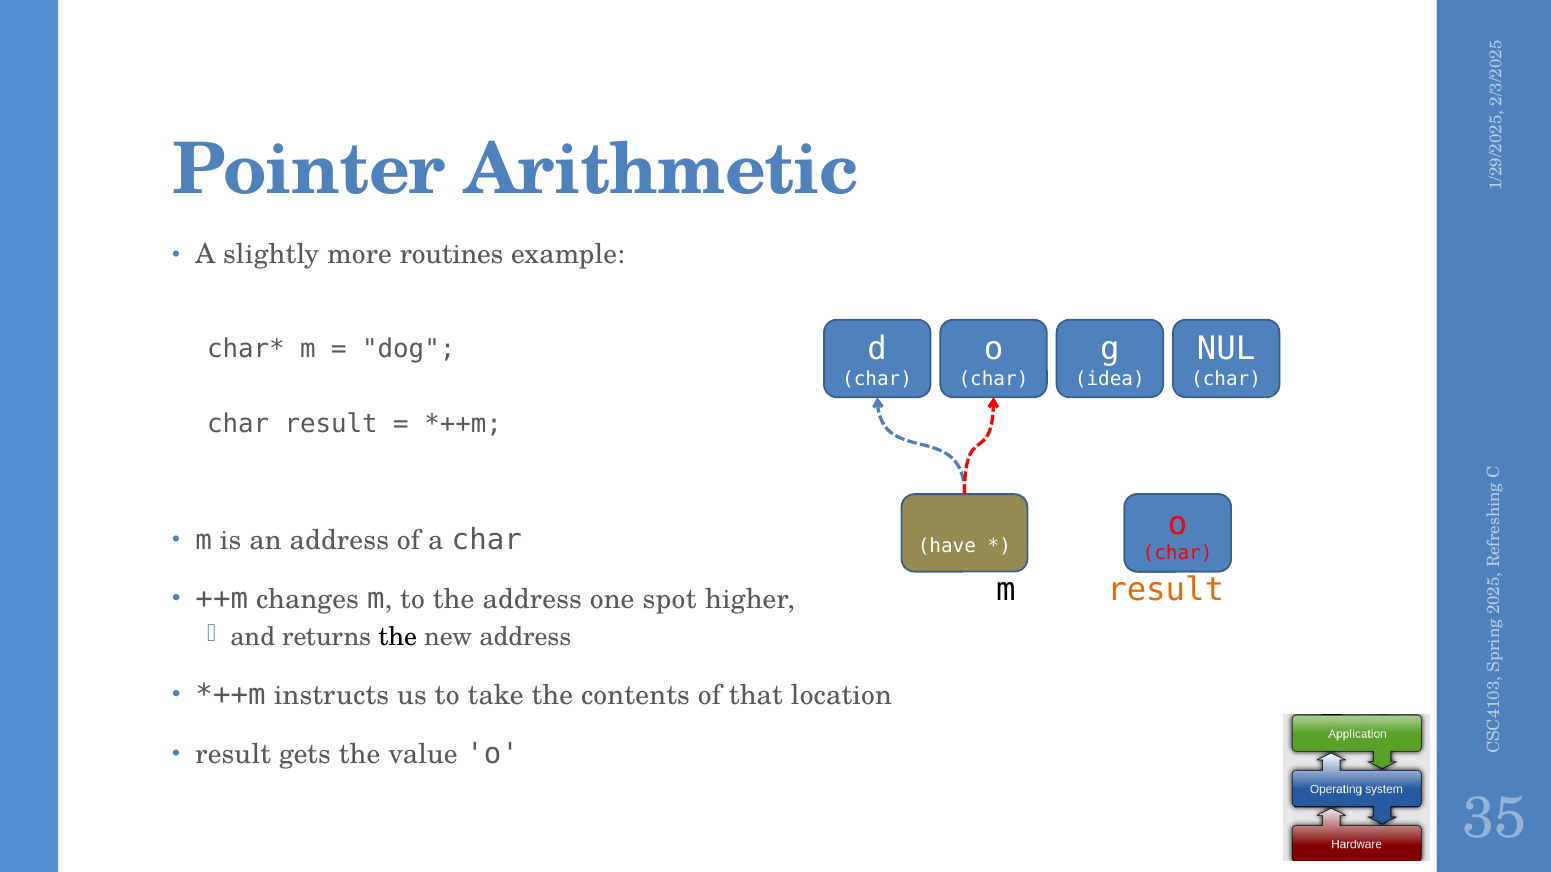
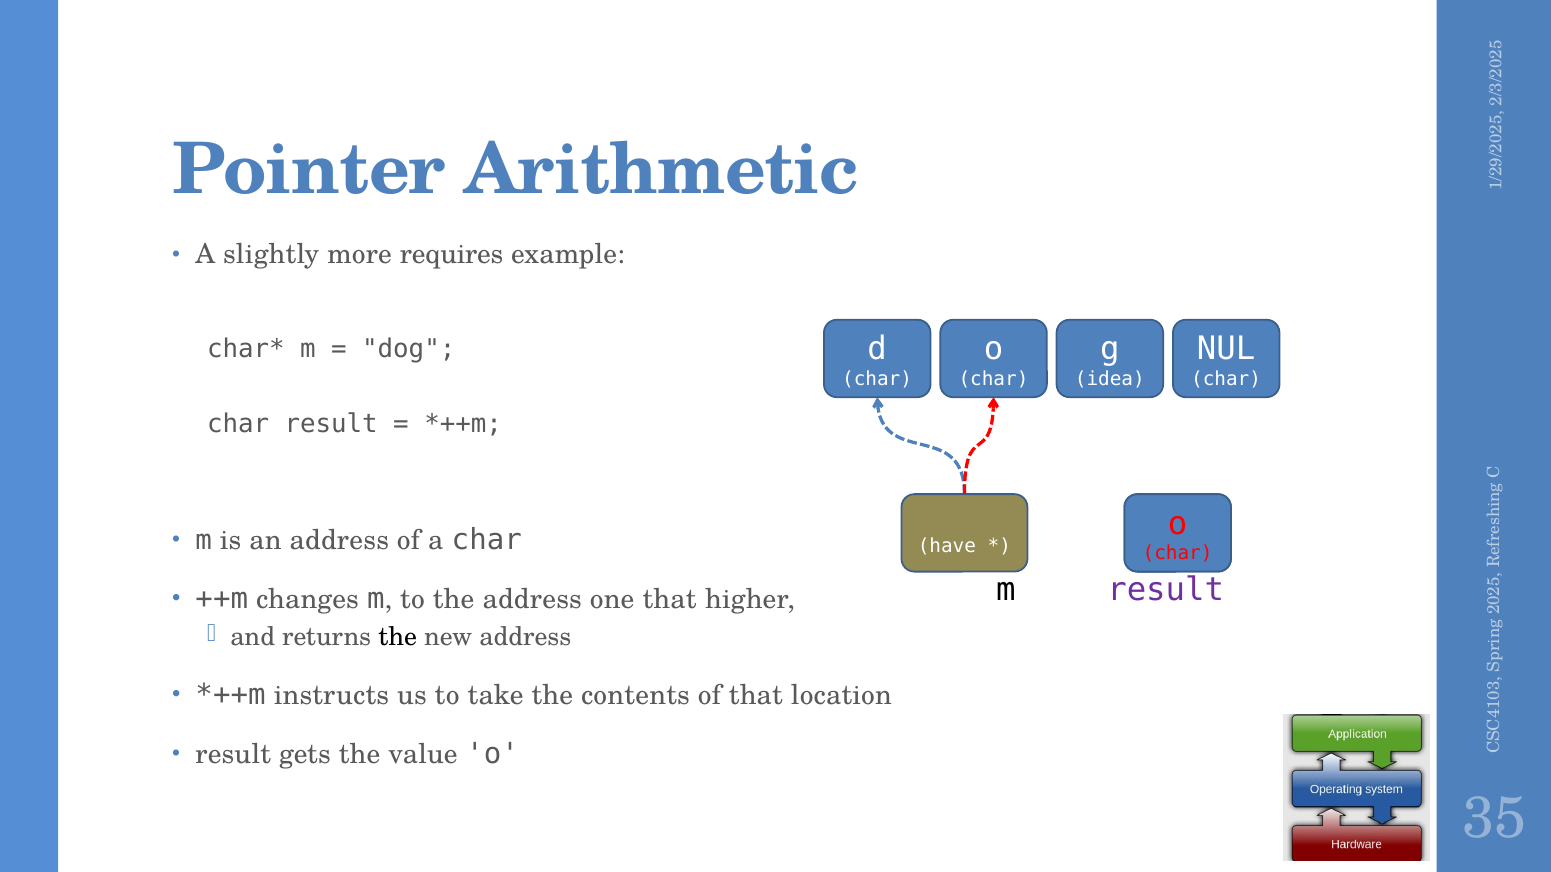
routines: routines -> requires
result at (1166, 590) colour: orange -> purple
one spot: spot -> that
